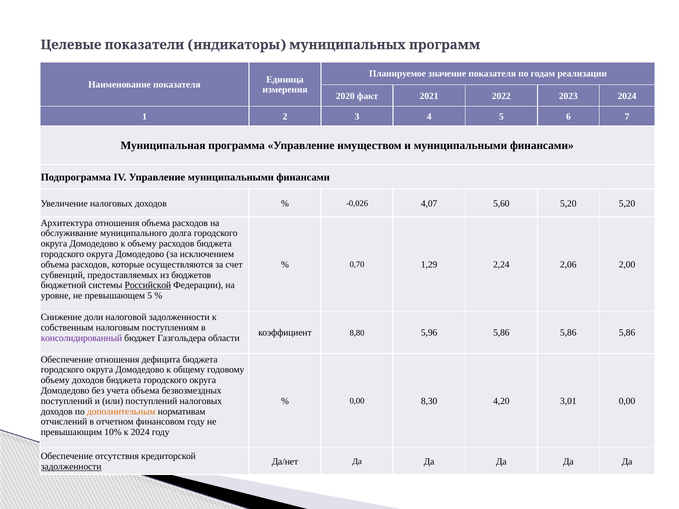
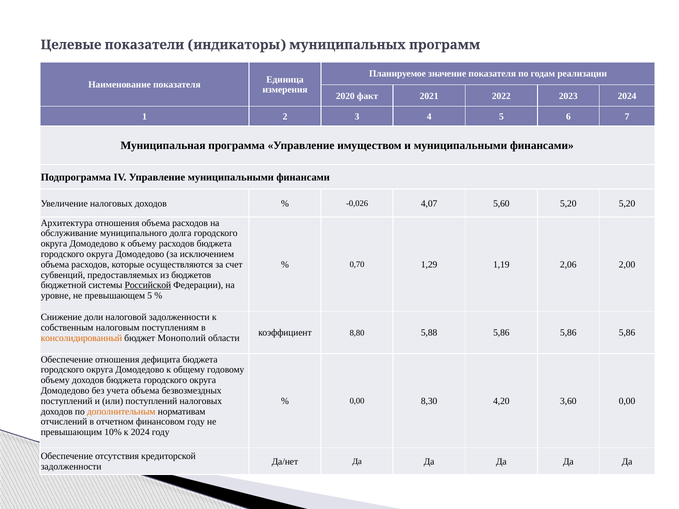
2,24: 2,24 -> 1,19
5,96: 5,96 -> 5,88
консолидированный colour: purple -> orange
Газгольдера: Газгольдера -> Монополий
3,01: 3,01 -> 3,60
задолженности at (71, 467) underline: present -> none
